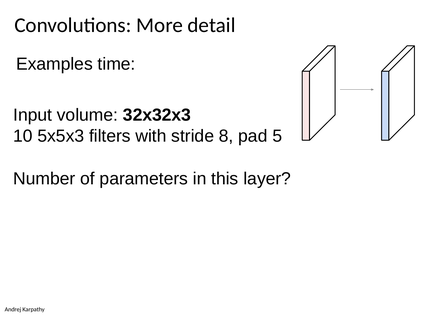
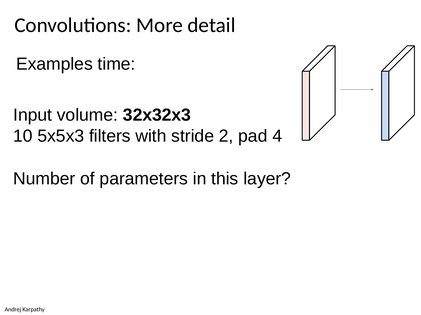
8: 8 -> 2
5: 5 -> 4
